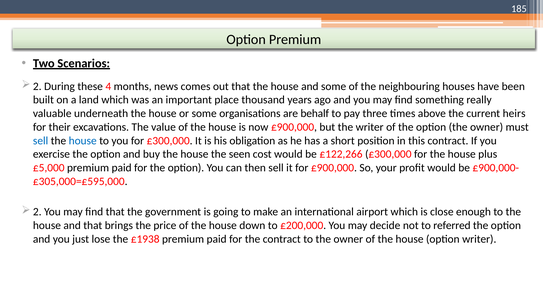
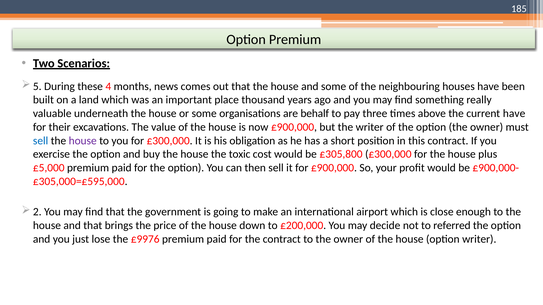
2 at (37, 86): 2 -> 5
current heirs: heirs -> have
house at (83, 141) colour: blue -> purple
seen: seen -> toxic
£122,266: £122,266 -> £305,800
£1938: £1938 -> £9976
